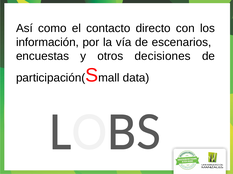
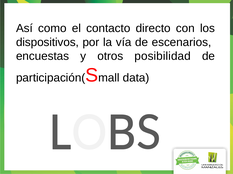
información: información -> dispositivos
decisiones: decisiones -> posibilidad
